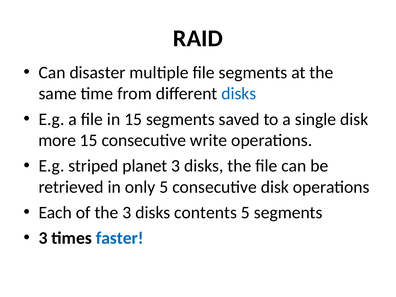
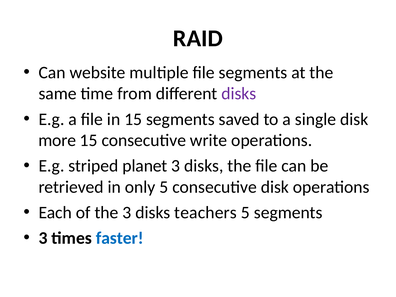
disaster: disaster -> website
disks at (239, 94) colour: blue -> purple
contents: contents -> teachers
